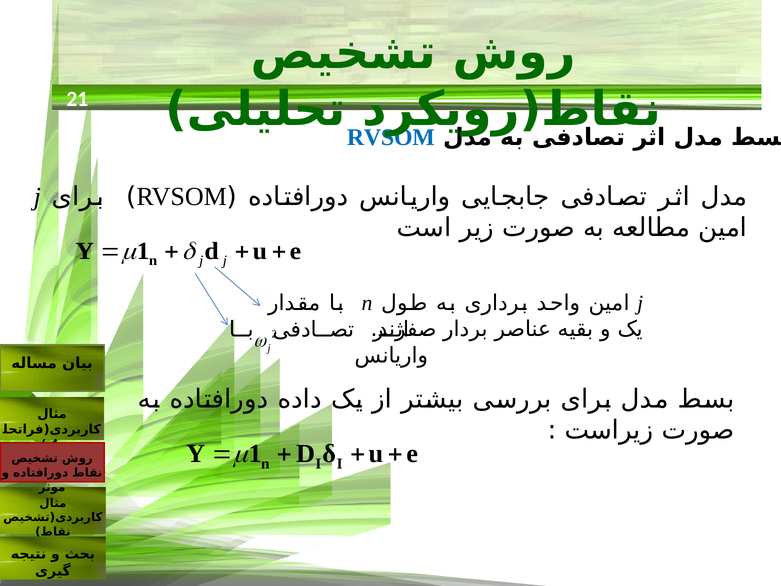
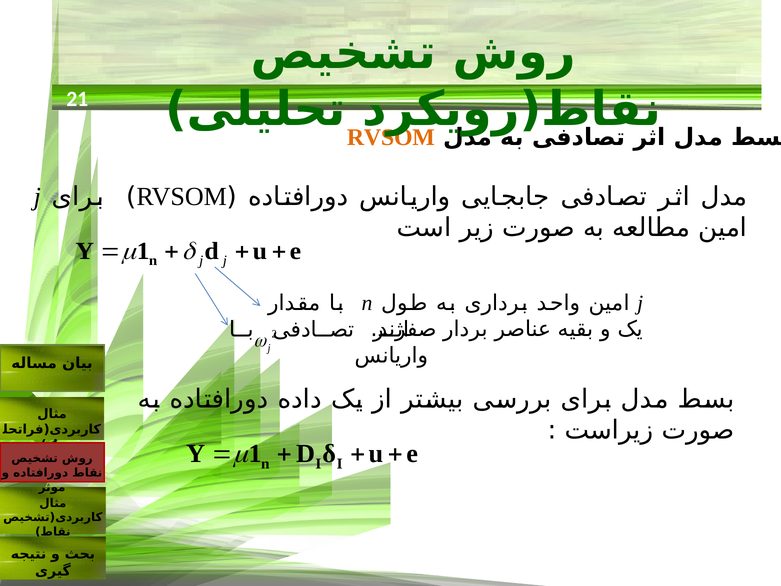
RVSOM at (391, 137) colour: blue -> orange
